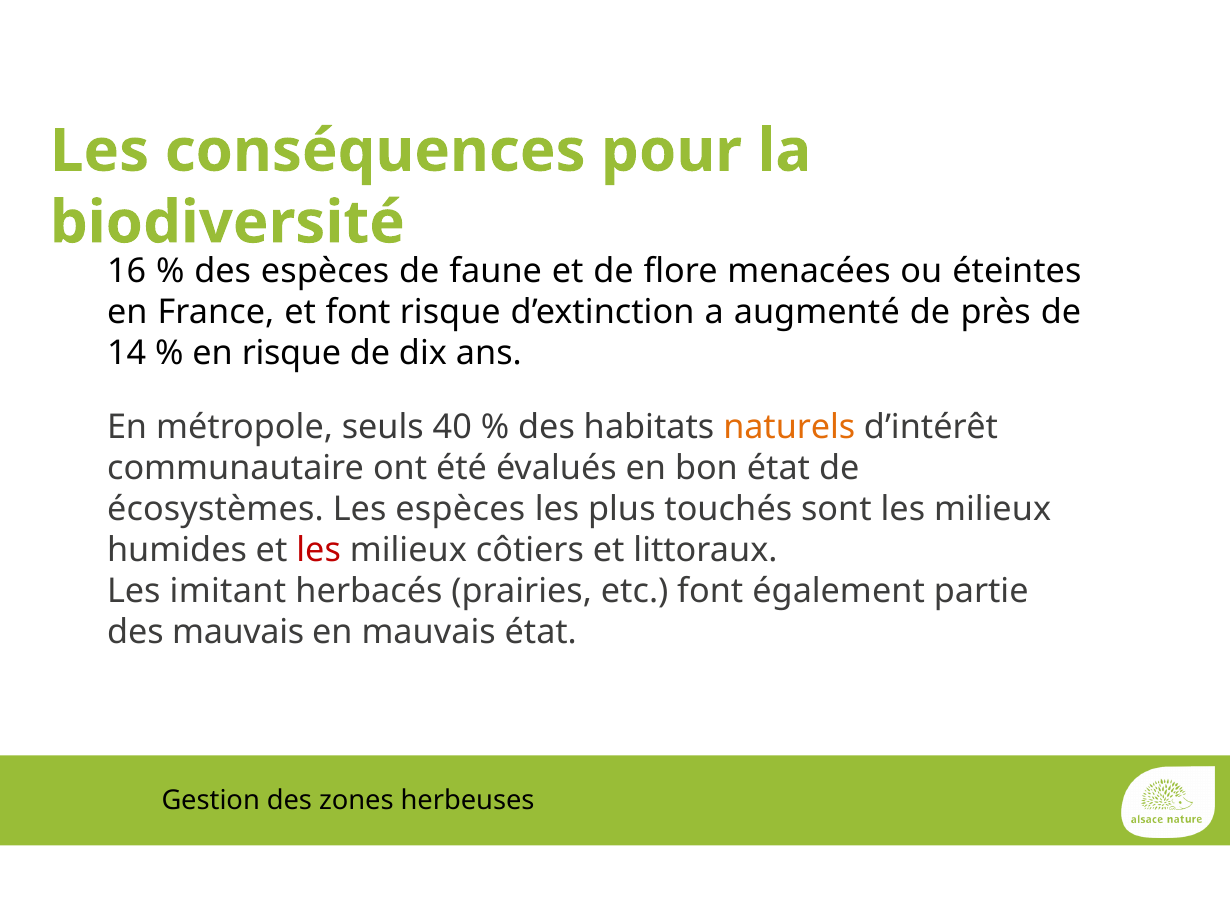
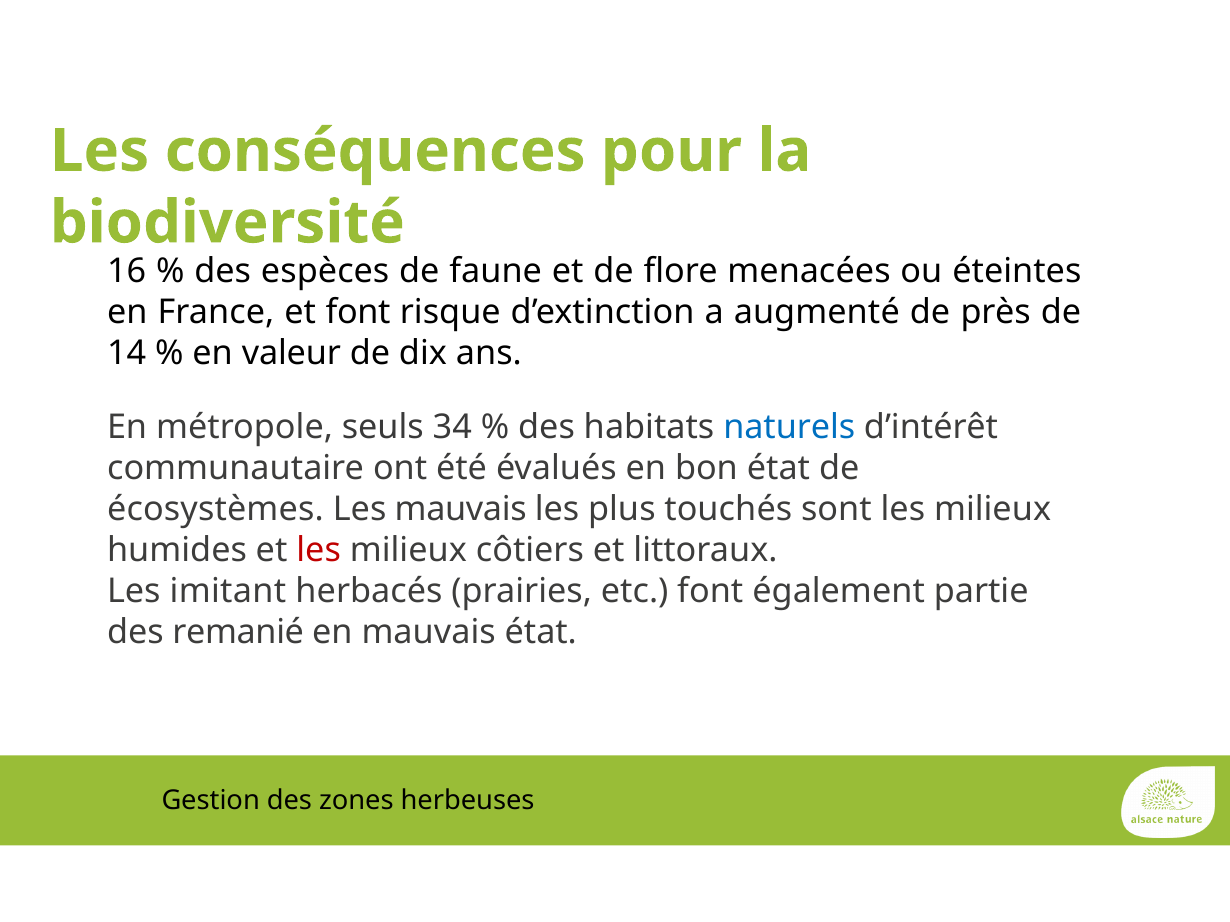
en risque: risque -> valeur
40: 40 -> 34
naturels colour: orange -> blue
Les espèces: espèces -> mauvais
des mauvais: mauvais -> remanié
